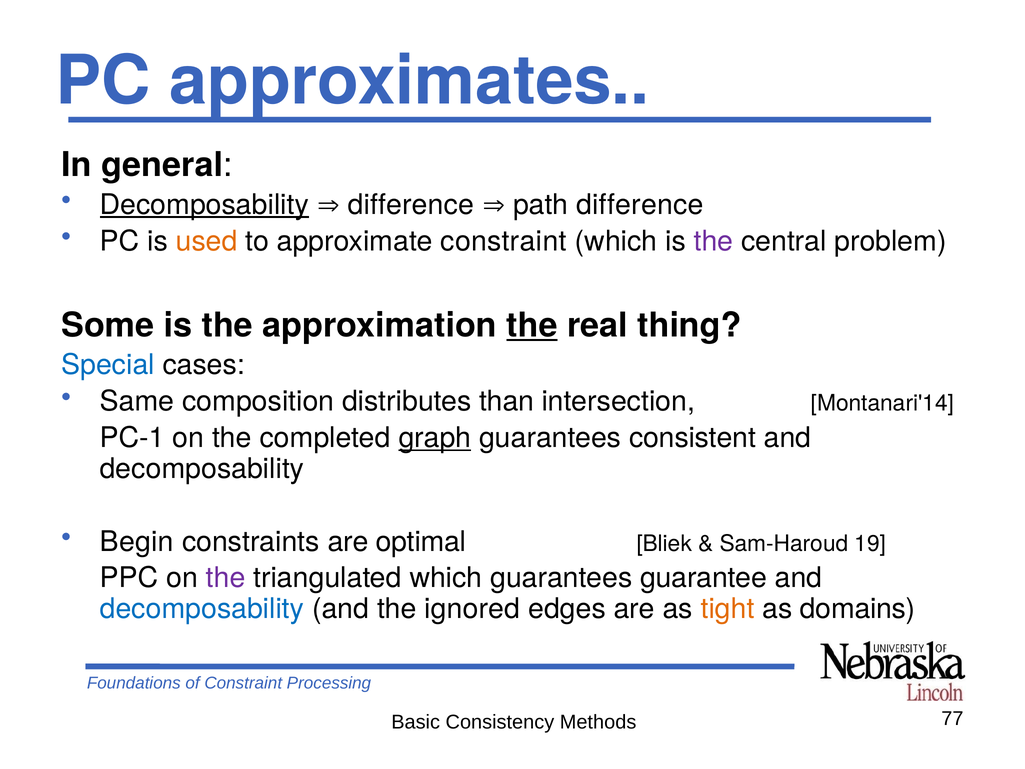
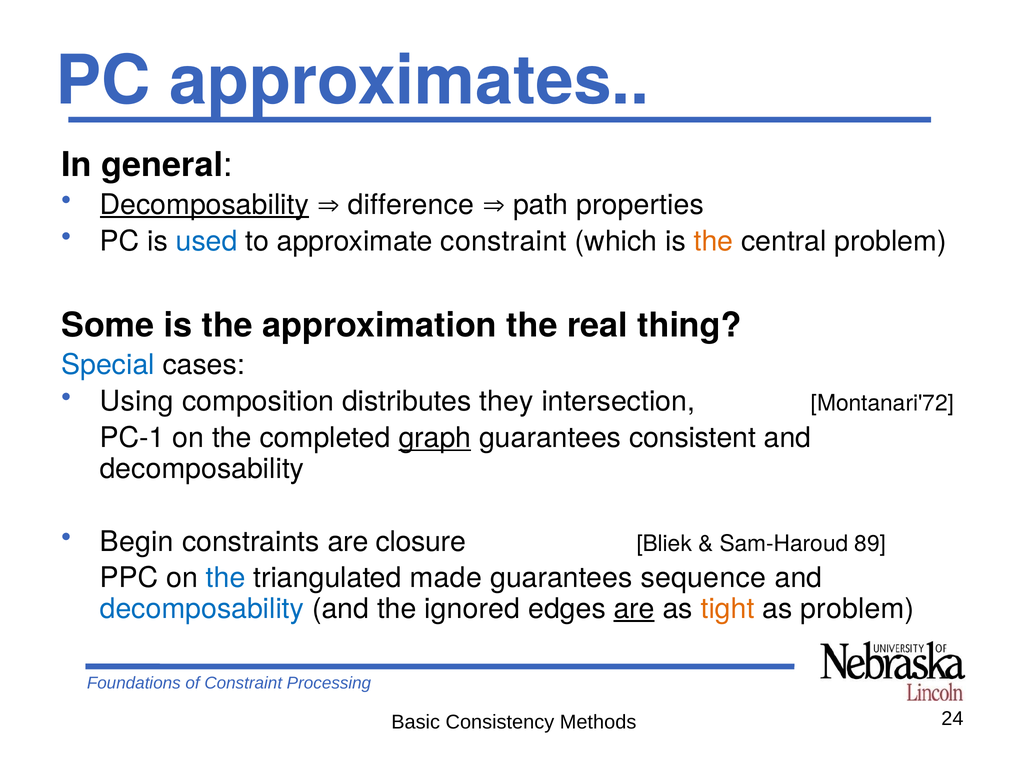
path difference: difference -> properties
used colour: orange -> blue
the at (713, 241) colour: purple -> orange
the at (532, 325) underline: present -> none
Same: Same -> Using
than: than -> they
Montanari'14: Montanari'14 -> Montanari'72
optimal: optimal -> closure
19: 19 -> 89
the at (226, 578) colour: purple -> blue
triangulated which: which -> made
guarantee: guarantee -> sequence
are at (634, 609) underline: none -> present
as domains: domains -> problem
77: 77 -> 24
